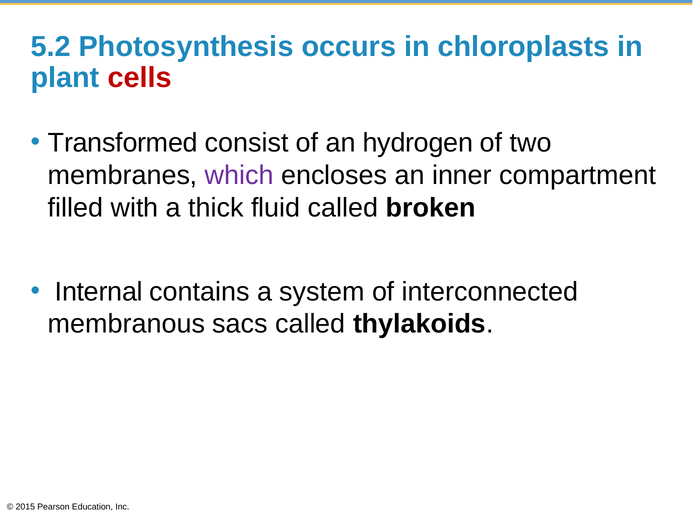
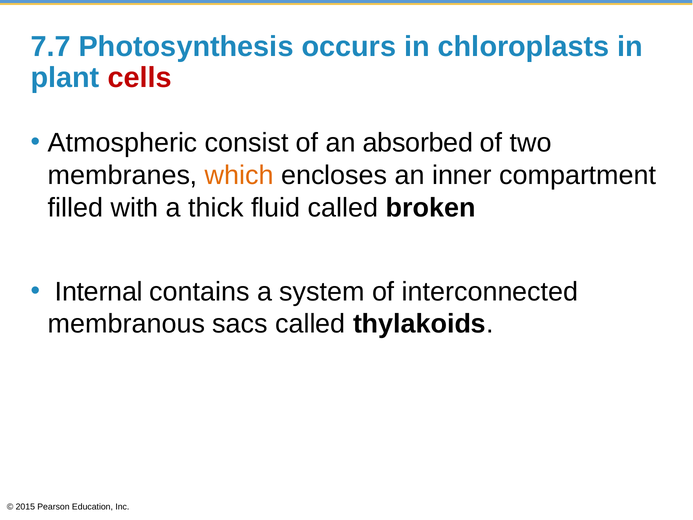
5.2: 5.2 -> 7.7
Transformed: Transformed -> Atmospheric
hydrogen: hydrogen -> absorbed
which colour: purple -> orange
